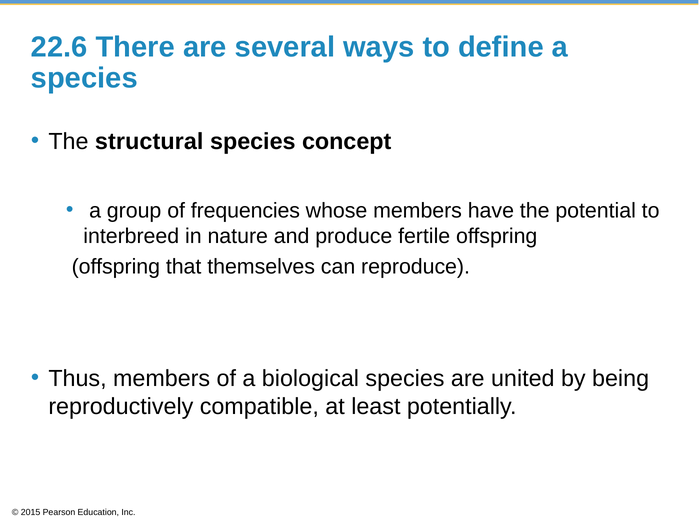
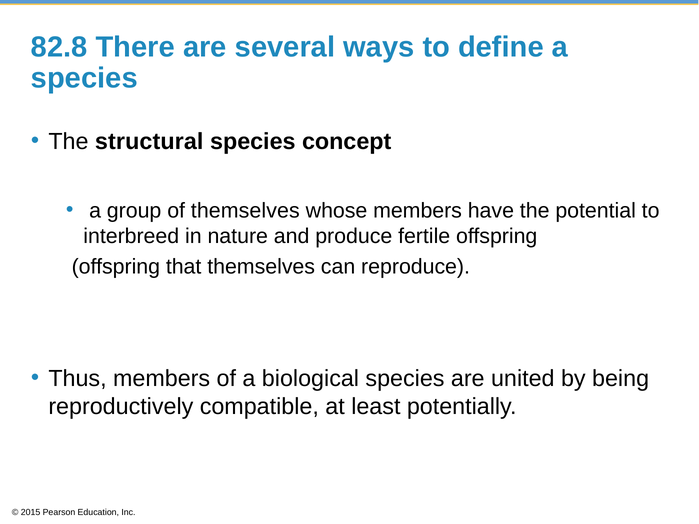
22.6: 22.6 -> 82.8
of frequencies: frequencies -> themselves
